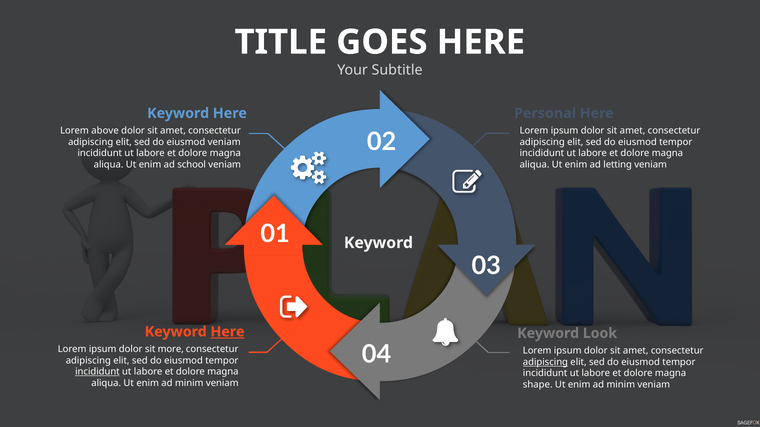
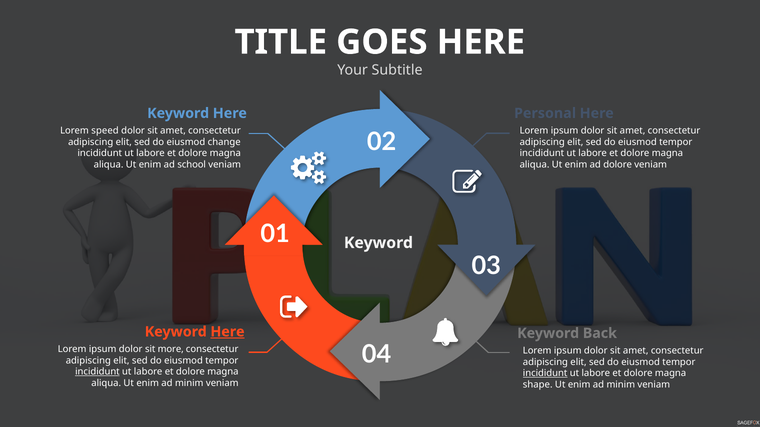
above: above -> speed
eiusmod veniam: veniam -> change
ad letting: letting -> dolore
Look: Look -> Back
adipiscing at (545, 362) underline: present -> none
incididunt at (545, 374) underline: none -> present
